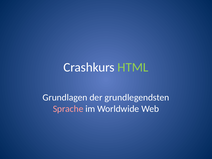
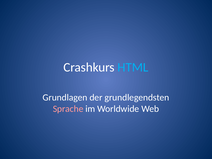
HTML colour: light green -> light blue
